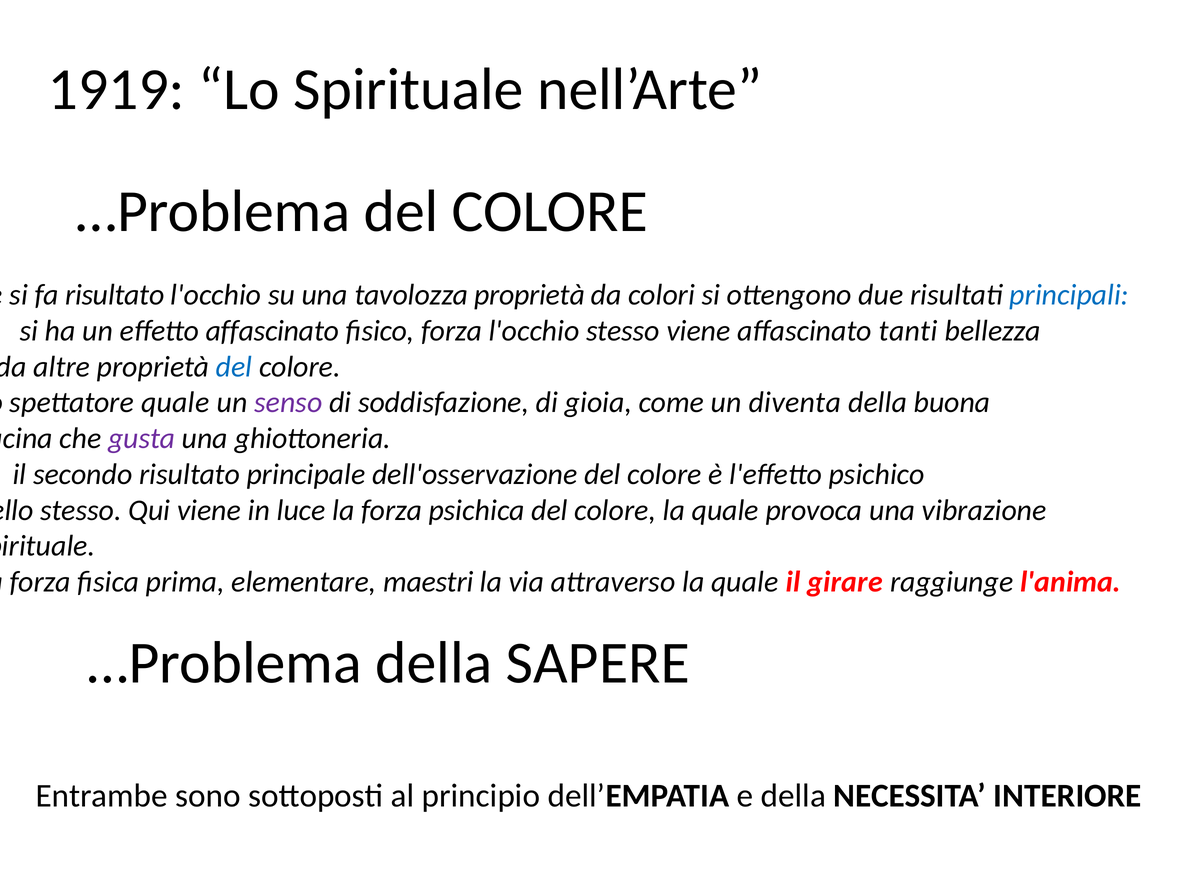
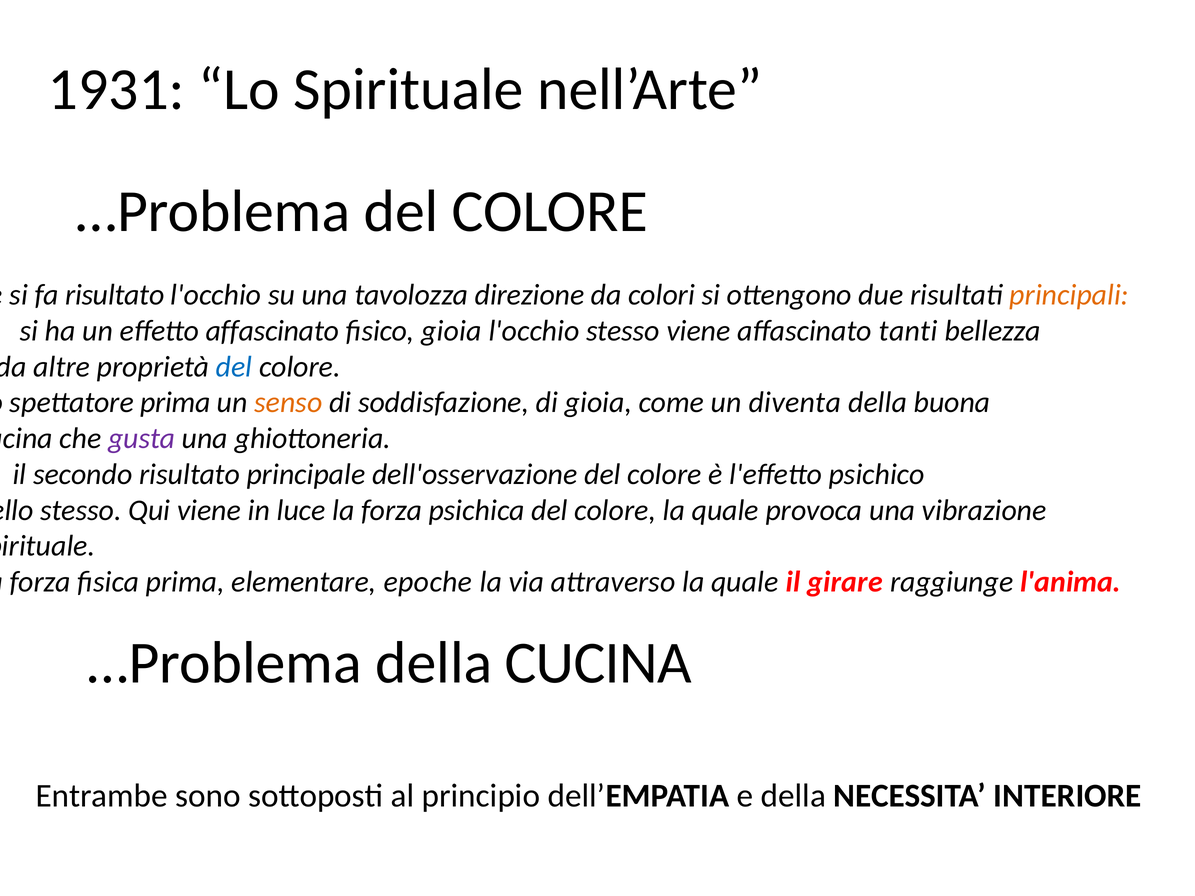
1919: 1919 -> 1931
tavolozza proprietà: proprietà -> direzione
principali colour: blue -> orange
fisico forza: forza -> gioia
spettatore quale: quale -> prima
senso colour: purple -> orange
maestri: maestri -> epoche
della SAPERE: SAPERE -> CUCINA
